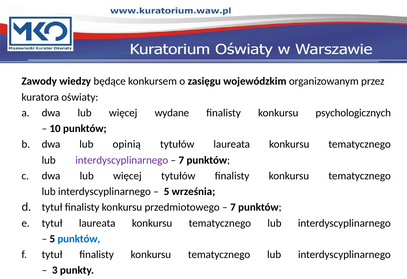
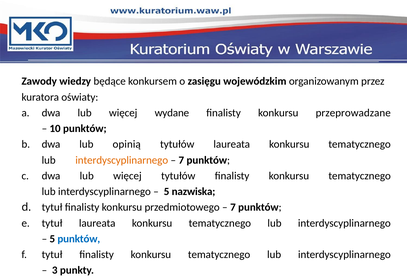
psychologicznych: psychologicznych -> przeprowadzane
interdyscyplinarnego at (122, 160) colour: purple -> orange
września: września -> nazwiska
